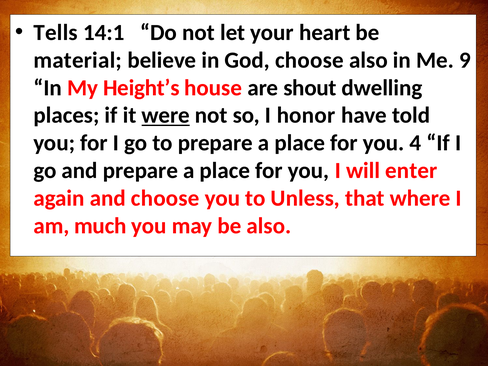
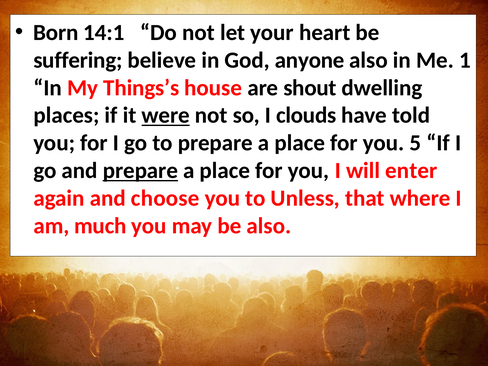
Tells: Tells -> Born
material: material -> suffering
God choose: choose -> anyone
9: 9 -> 1
Height’s: Height’s -> Things’s
honor: honor -> clouds
4: 4 -> 5
prepare at (140, 171) underline: none -> present
